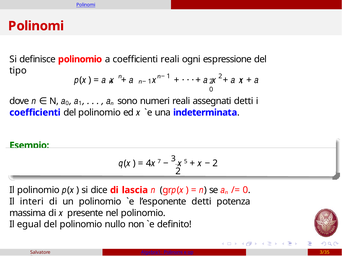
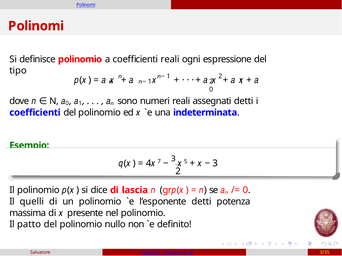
2 at (215, 164): 2 -> 3
interi: interi -> quelli
egual: egual -> patto
